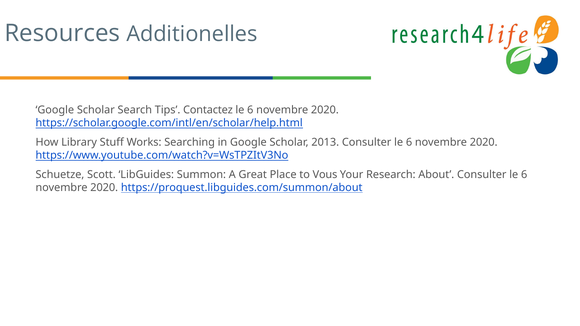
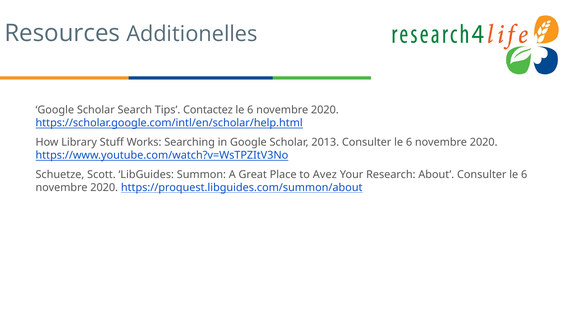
Vous: Vous -> Avez
